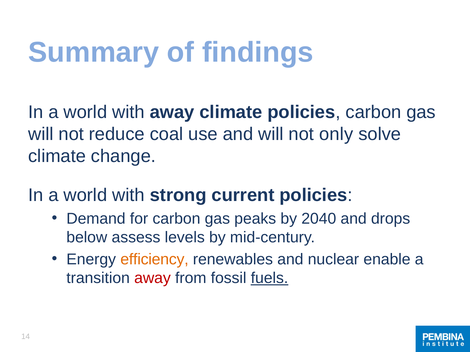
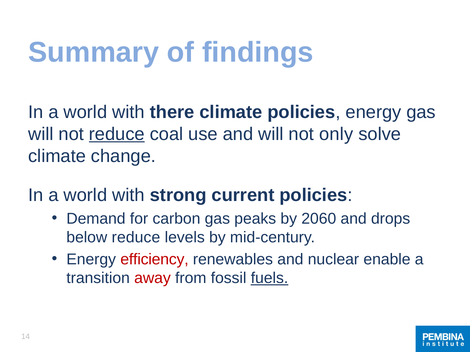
with away: away -> there
policies carbon: carbon -> energy
reduce at (117, 134) underline: none -> present
2040: 2040 -> 2060
below assess: assess -> reduce
efficiency colour: orange -> red
